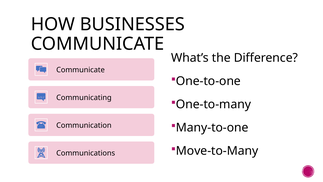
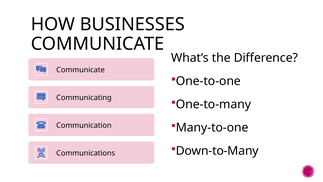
Move-to-Many: Move-to-Many -> Down-to-Many
